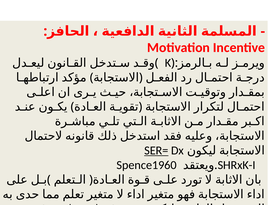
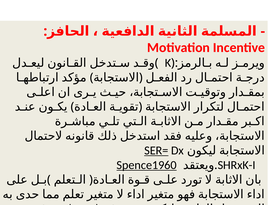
Spence1960 underline: none -> present
